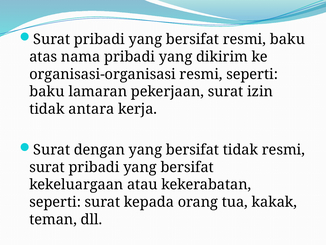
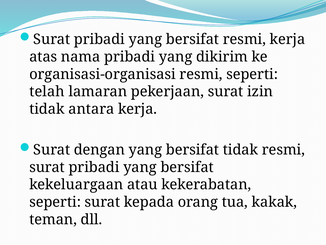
resmi baku: baku -> kerja
baku at (47, 92): baku -> telah
